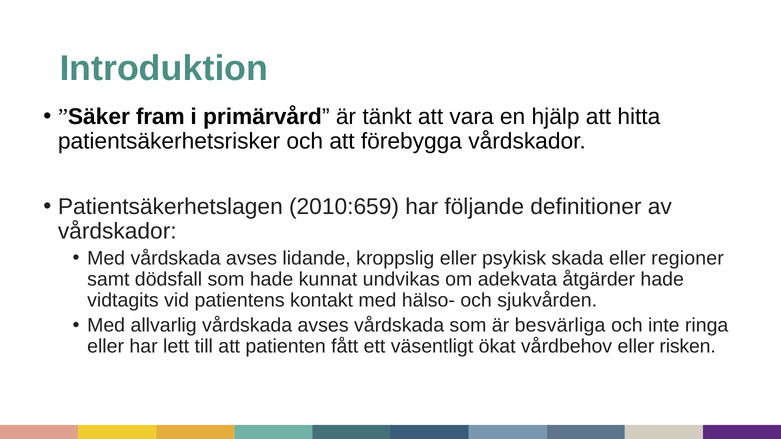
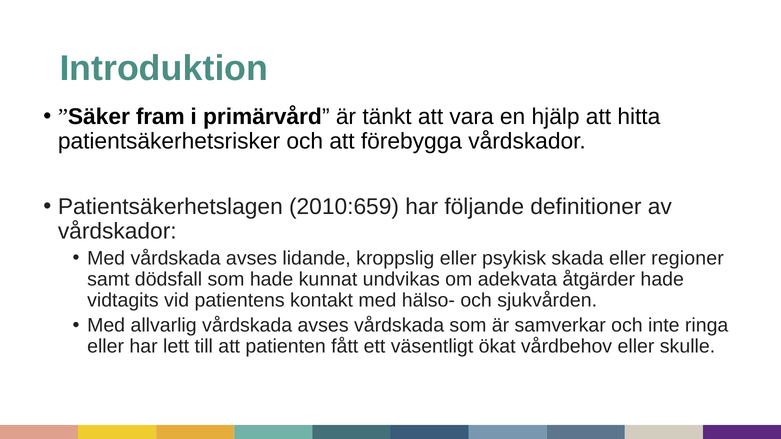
besvärliga: besvärliga -> samverkar
risken: risken -> skulle
